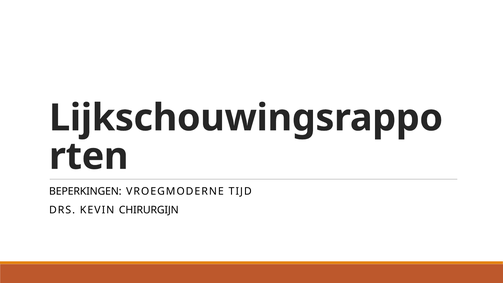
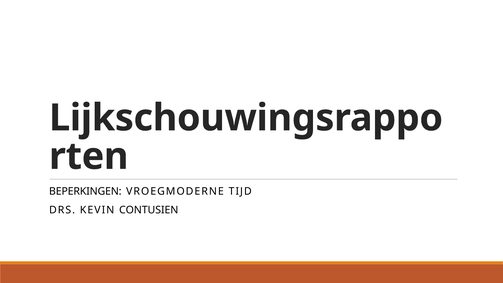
CHIRURGIJN: CHIRURGIJN -> CONTUSIEN
